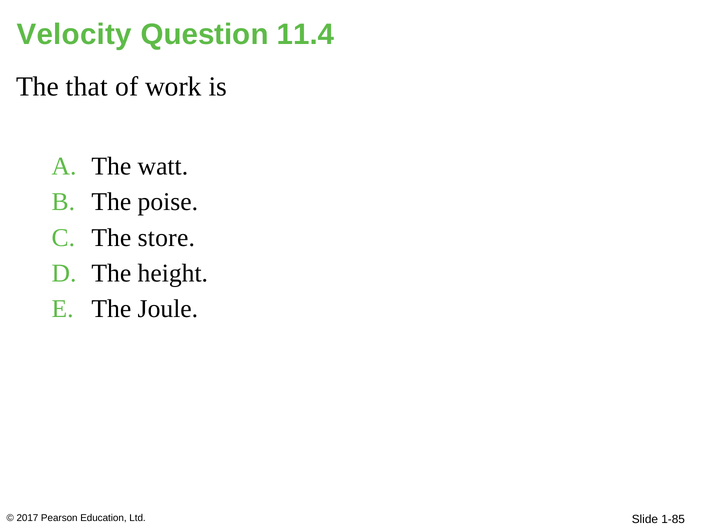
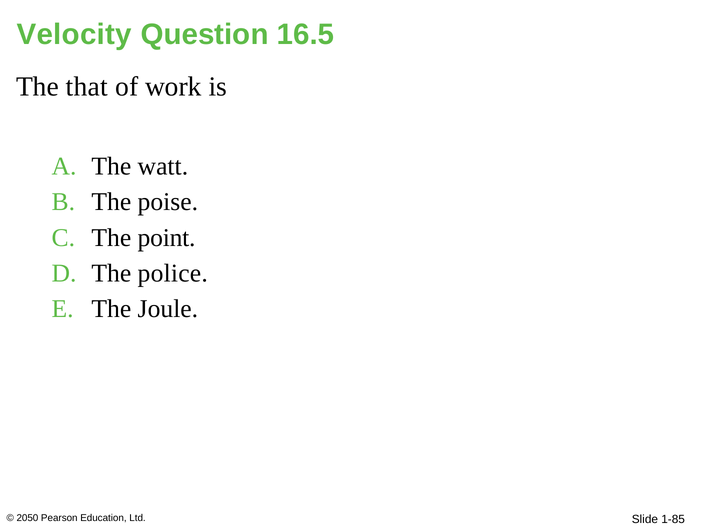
11.4: 11.4 -> 16.5
store: store -> point
height: height -> police
2017: 2017 -> 2050
